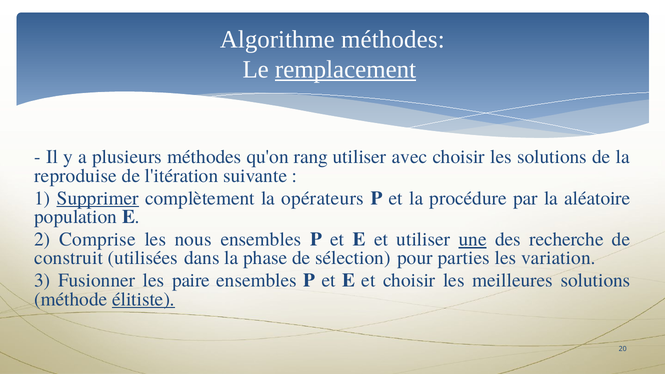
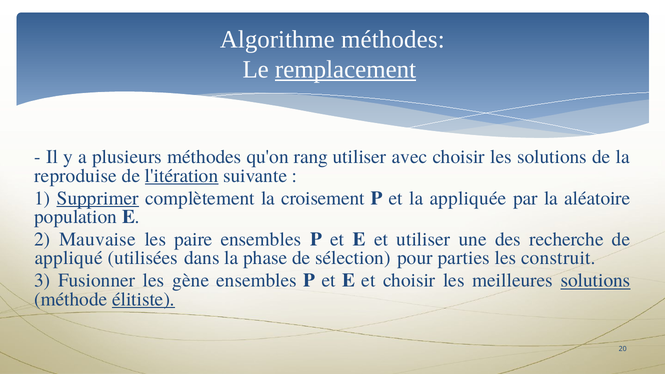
l'itération underline: none -> present
opérateurs: opérateurs -> croisement
procédure: procédure -> appliquée
Comprise: Comprise -> Mauvaise
nous: nous -> paire
une underline: present -> none
construit: construit -> appliqué
variation: variation -> construit
paire: paire -> gène
solutions at (595, 281) underline: none -> present
